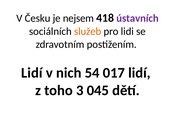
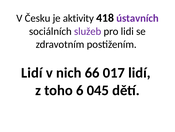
nejsem: nejsem -> aktivity
služeb colour: orange -> purple
54: 54 -> 66
3: 3 -> 6
